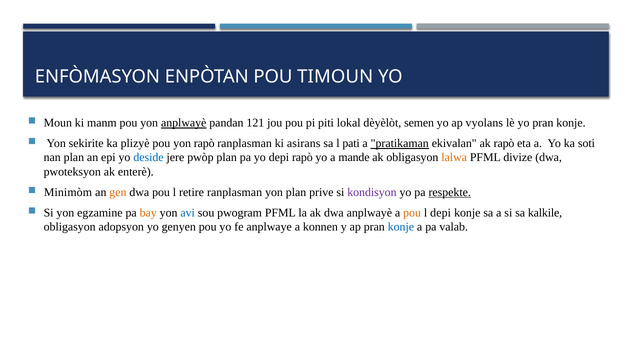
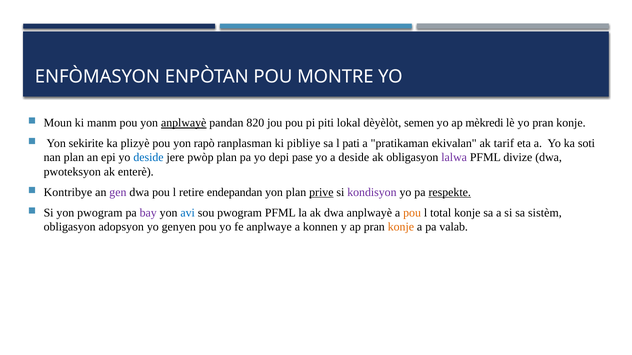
TIMOUN: TIMOUN -> MONTRE
121: 121 -> 820
vyolans: vyolans -> mèkredi
asirans: asirans -> pibliye
pratikaman underline: present -> none
ak rapò: rapò -> tarif
depi rapò: rapò -> pase
a mande: mande -> deside
lalwa colour: orange -> purple
Minimòm: Minimòm -> Kontribye
gen colour: orange -> purple
retire ranplasman: ranplasman -> endepandan
prive underline: none -> present
yon egzamine: egzamine -> pwogram
bay colour: orange -> purple
l depi: depi -> total
kalkile: kalkile -> sistèm
konje at (401, 227) colour: blue -> orange
